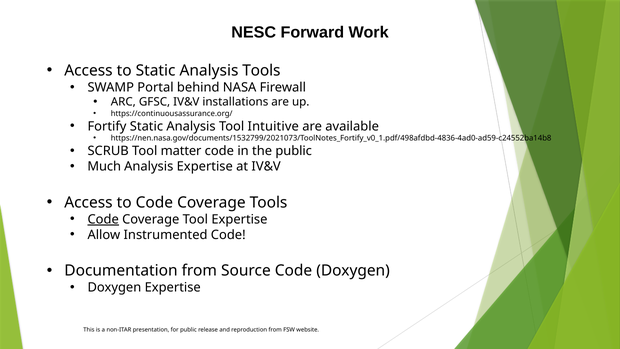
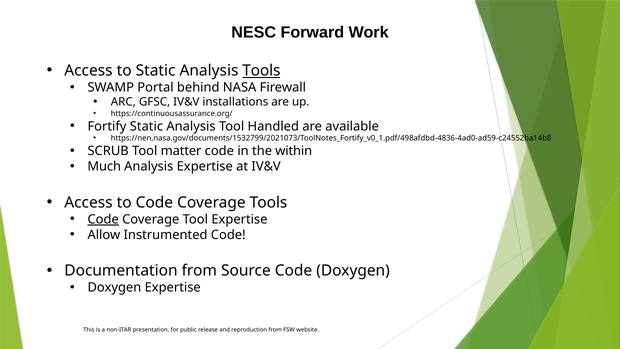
Tools at (261, 71) underline: none -> present
Intuitive: Intuitive -> Handled
the public: public -> within
